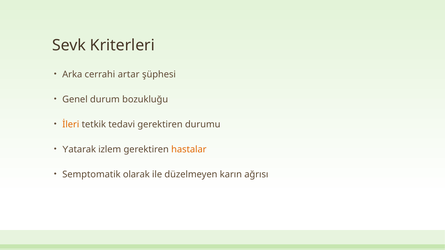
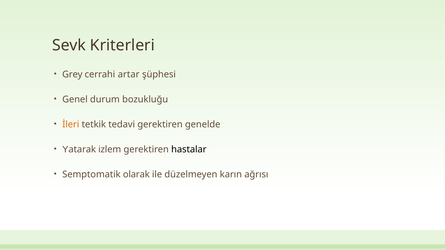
Arka: Arka -> Grey
durumu: durumu -> genelde
hastalar colour: orange -> black
